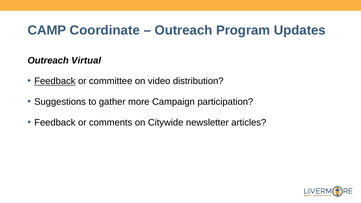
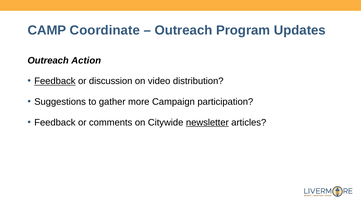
Virtual: Virtual -> Action
committee: committee -> discussion
newsletter underline: none -> present
